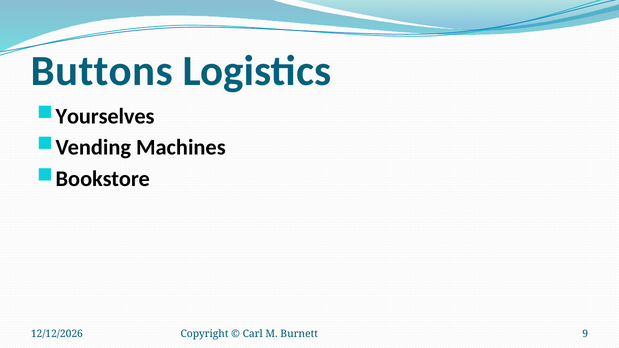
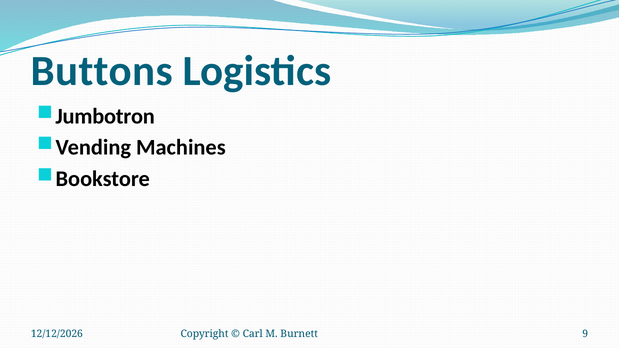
Yourselves: Yourselves -> Jumbotron
